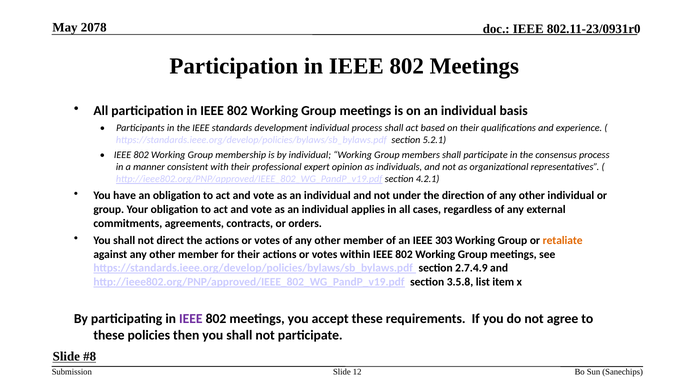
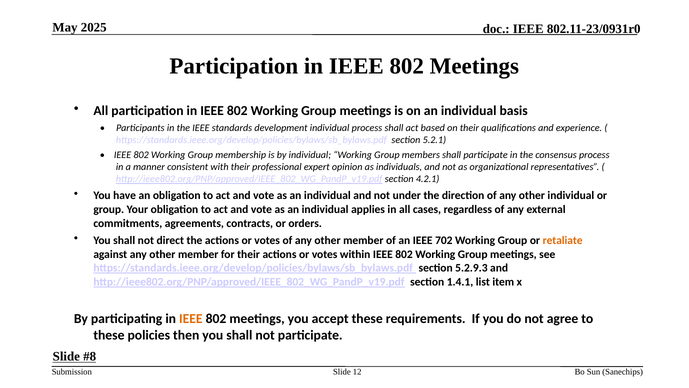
2078: 2078 -> 2025
303: 303 -> 702
2.7.4.9: 2.7.4.9 -> 5.2.9.3
3.5.8: 3.5.8 -> 1.4.1
IEEE at (191, 319) colour: purple -> orange
